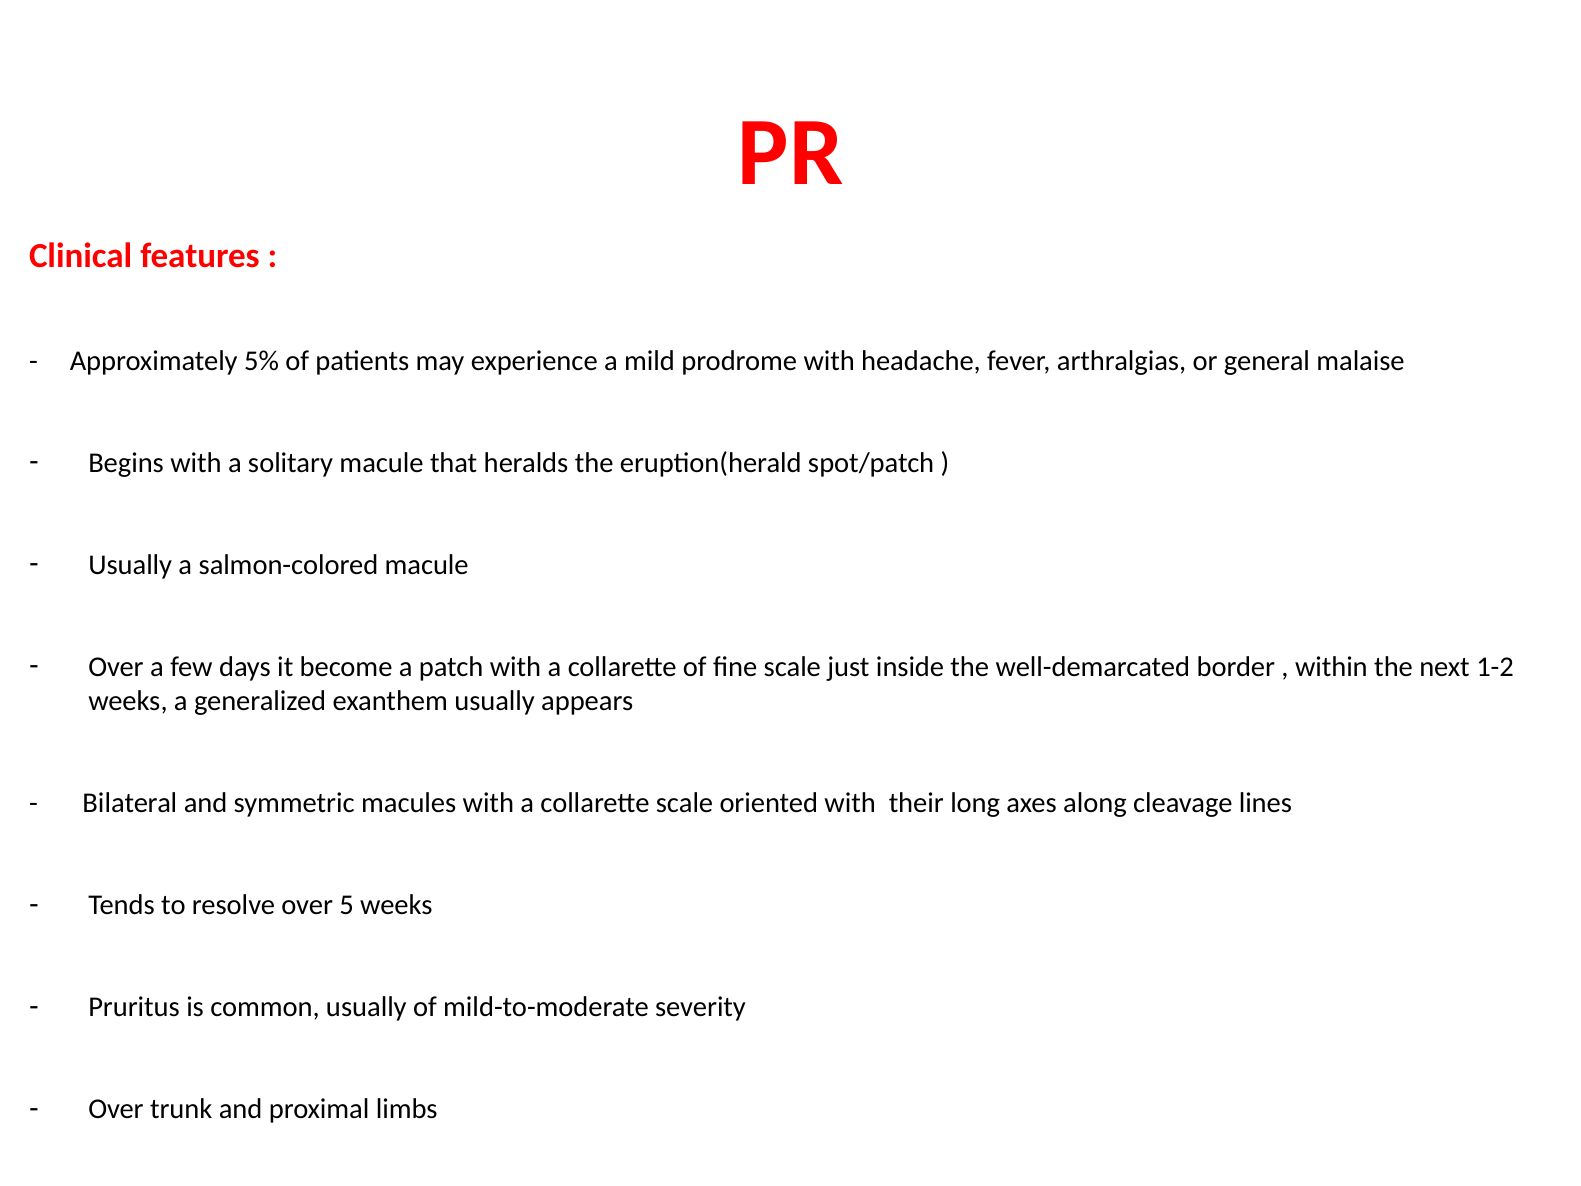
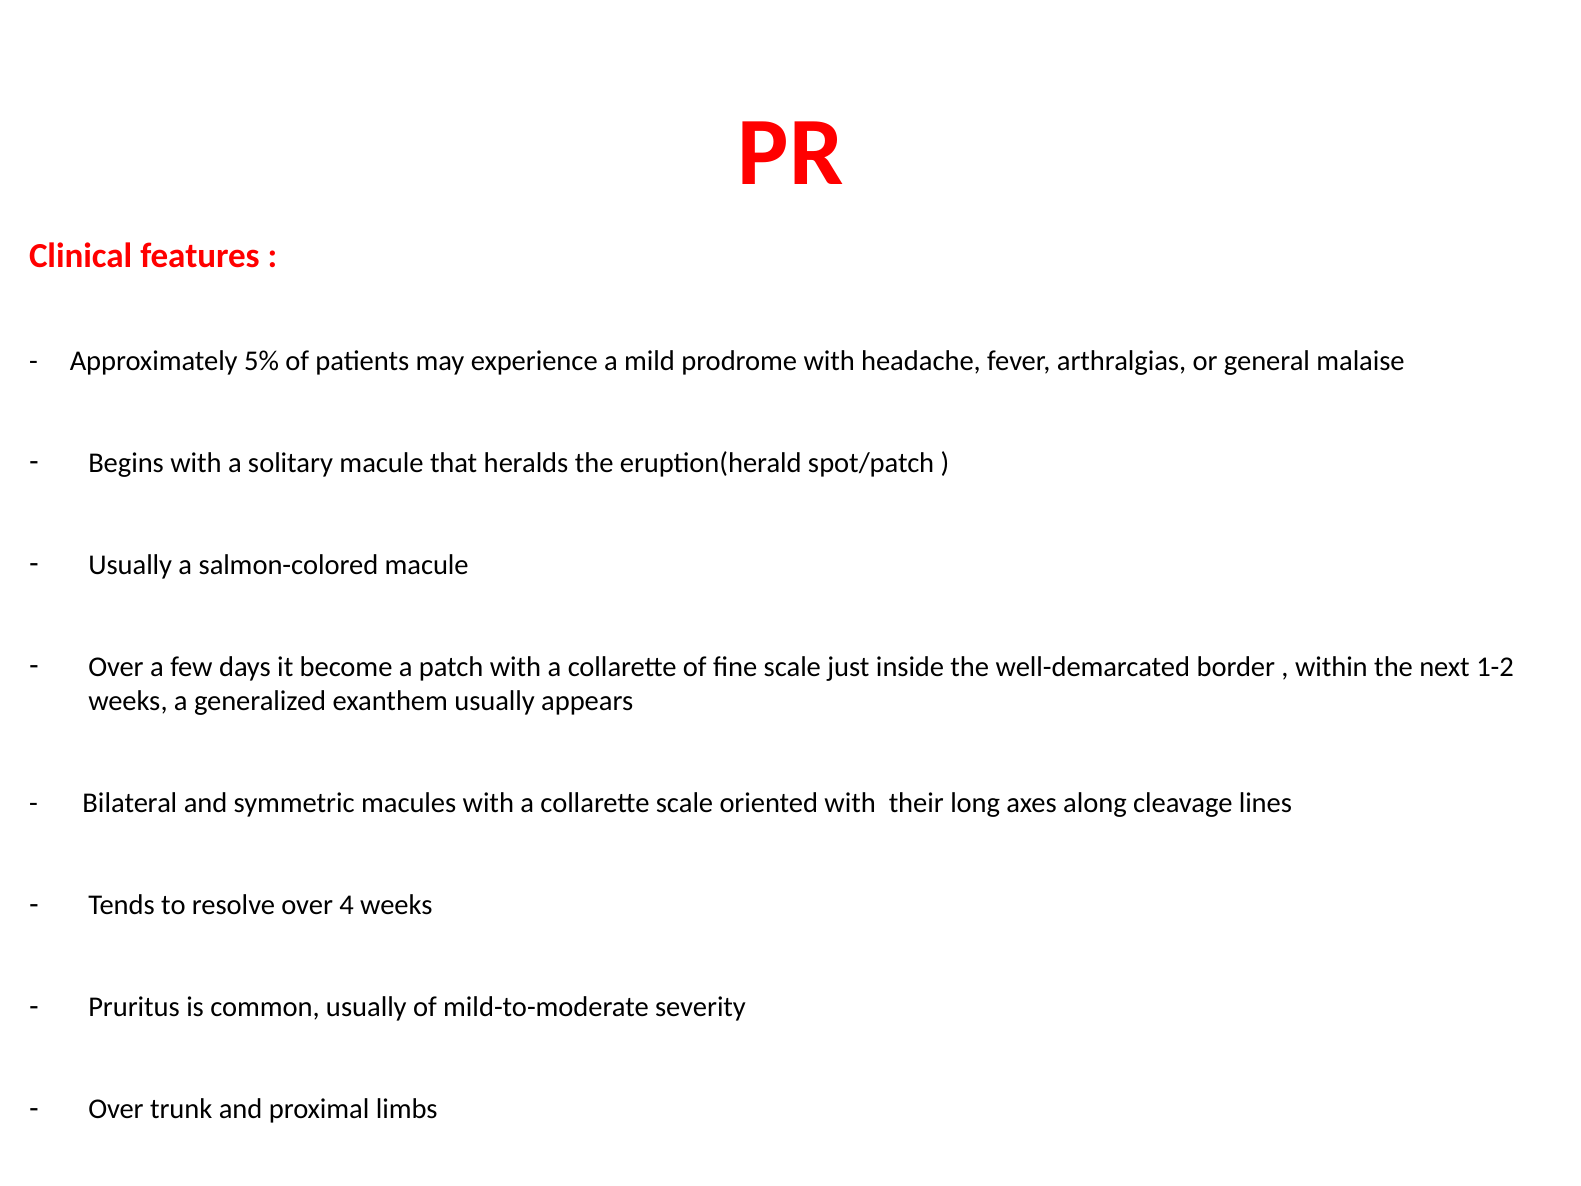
5: 5 -> 4
